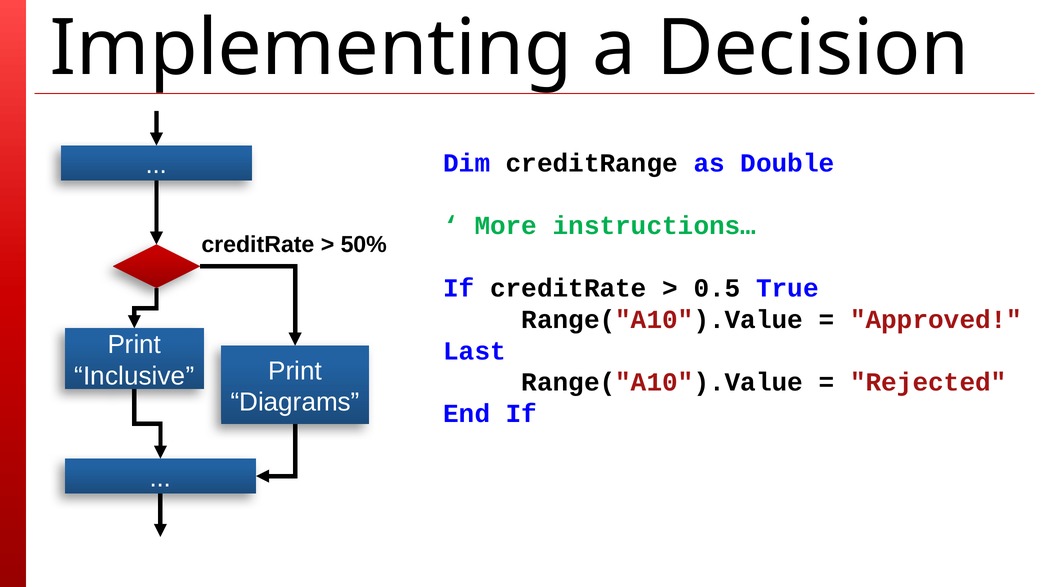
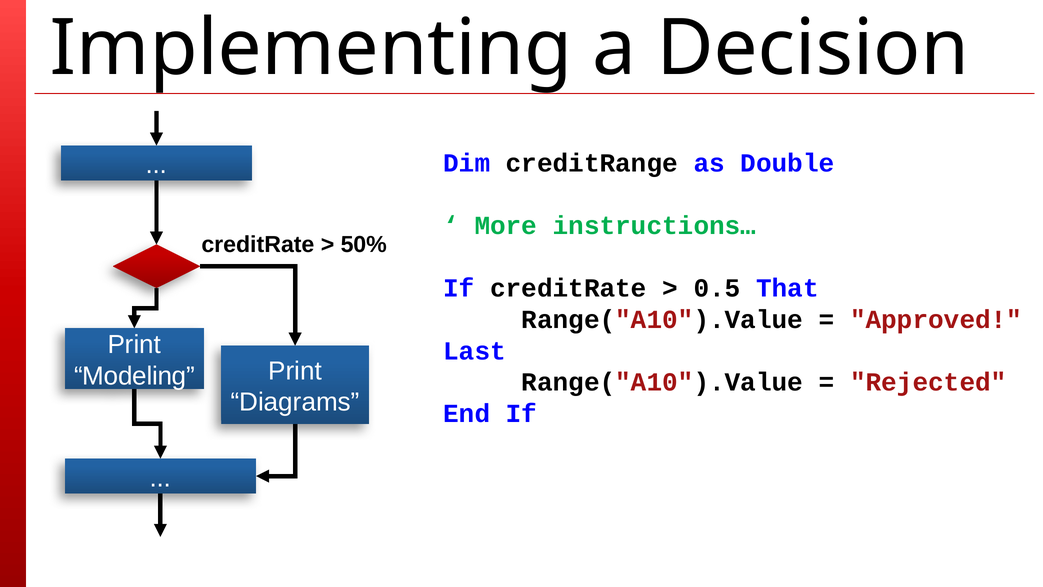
True: True -> That
Inclusive: Inclusive -> Modeling
